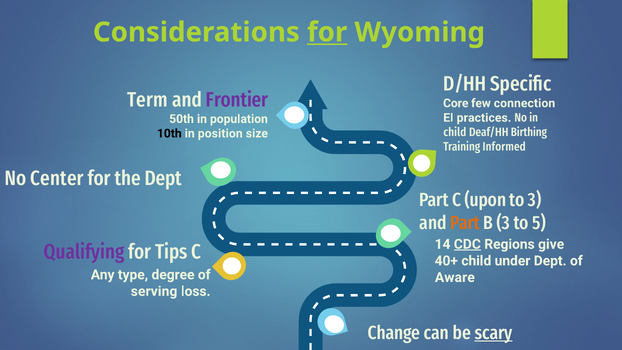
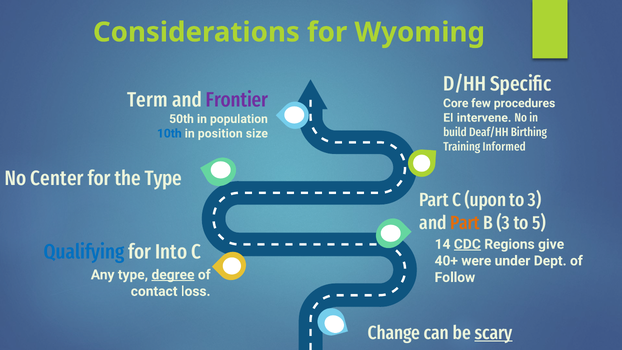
for at (327, 32) underline: present -> none
connection: connection -> procedures
practices: practices -> intervene
child at (455, 132): child -> build
10th colour: black -> blue
the Dept: Dept -> Type
Qualifying colour: purple -> blue
Tips: Tips -> Into
40+ child: child -> were
degree underline: none -> present
Aware: Aware -> Follow
serving: serving -> contact
